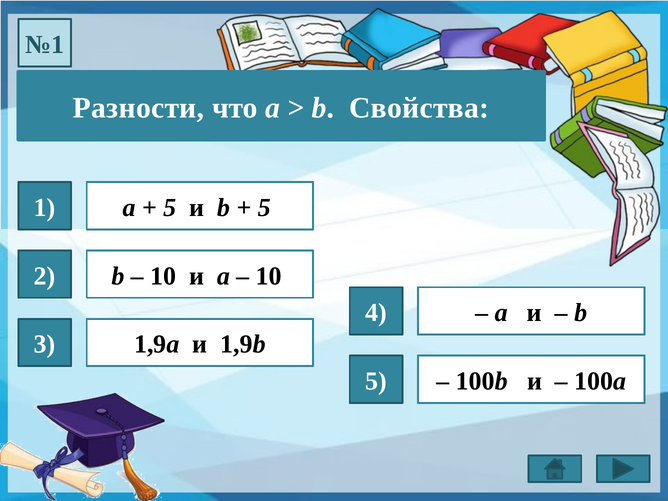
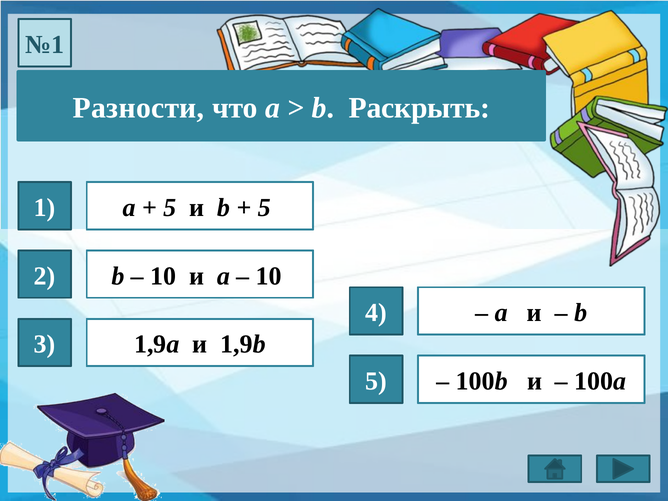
Свойства: Свойства -> Раскрыть
